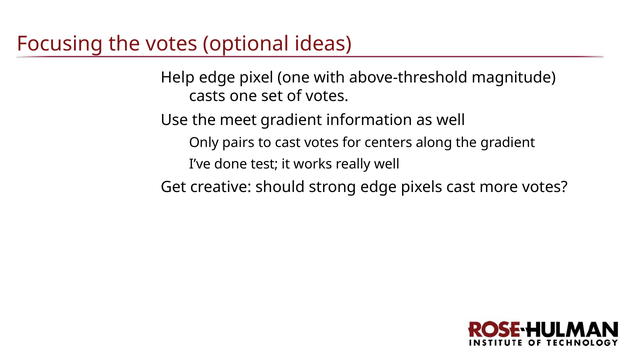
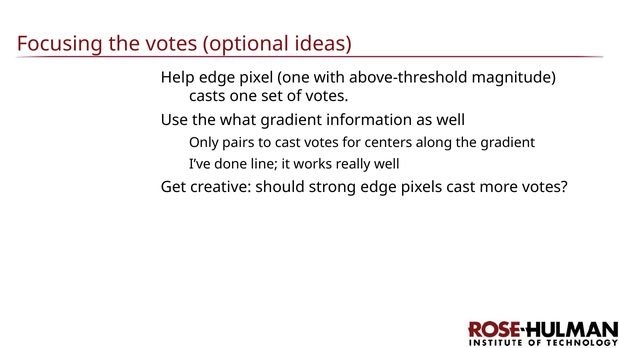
meet: meet -> what
test: test -> line
